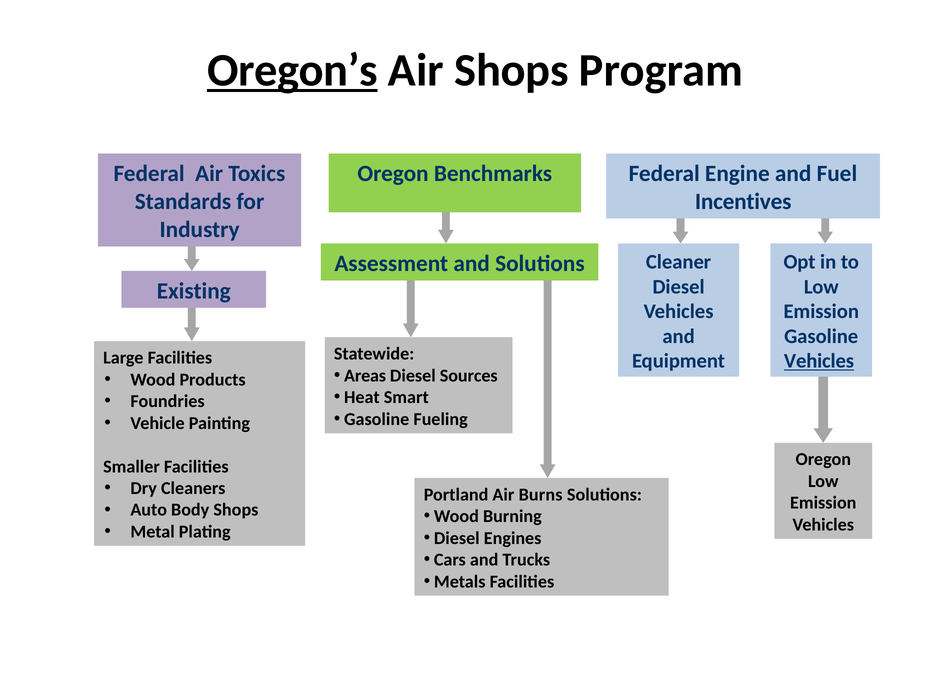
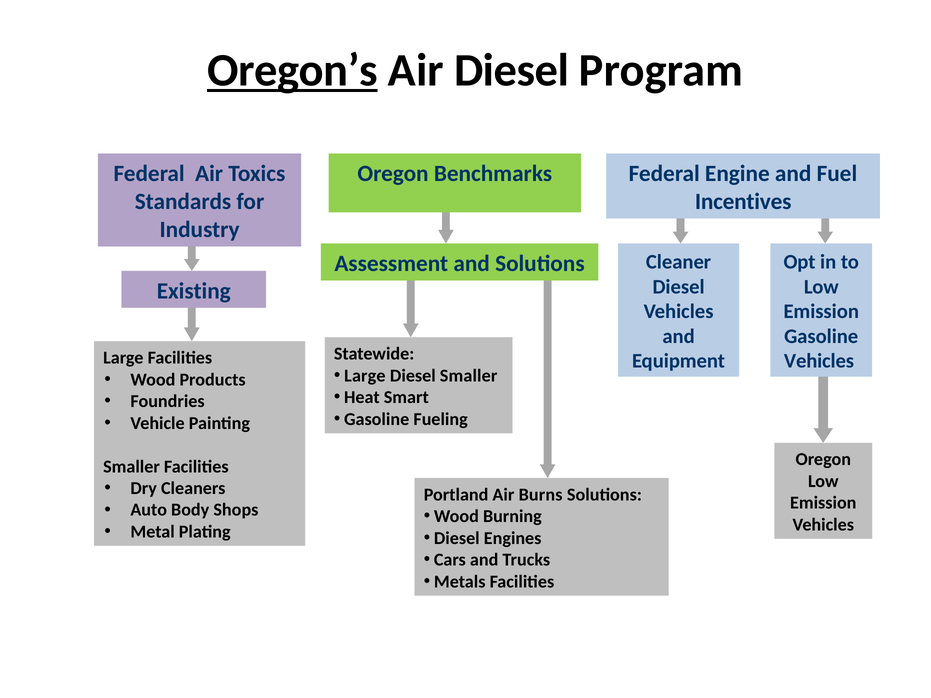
Air Shops: Shops -> Diesel
Vehicles at (819, 361) underline: present -> none
Areas at (365, 376): Areas -> Large
Diesel Sources: Sources -> Smaller
